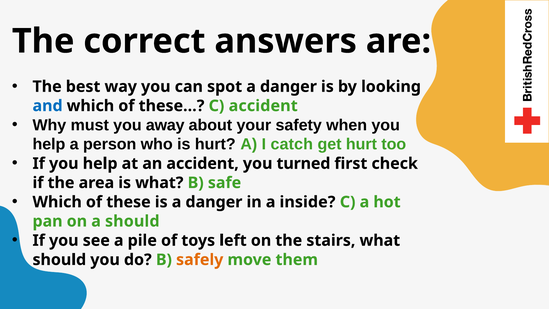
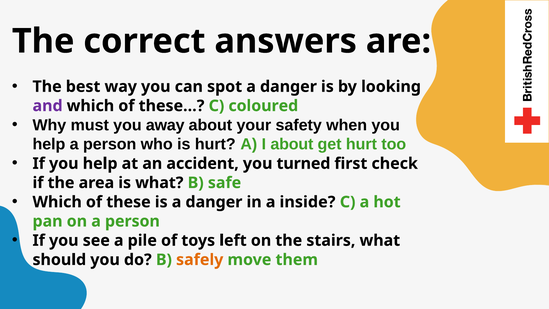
and colour: blue -> purple
C accident: accident -> coloured
I catch: catch -> about
on a should: should -> person
